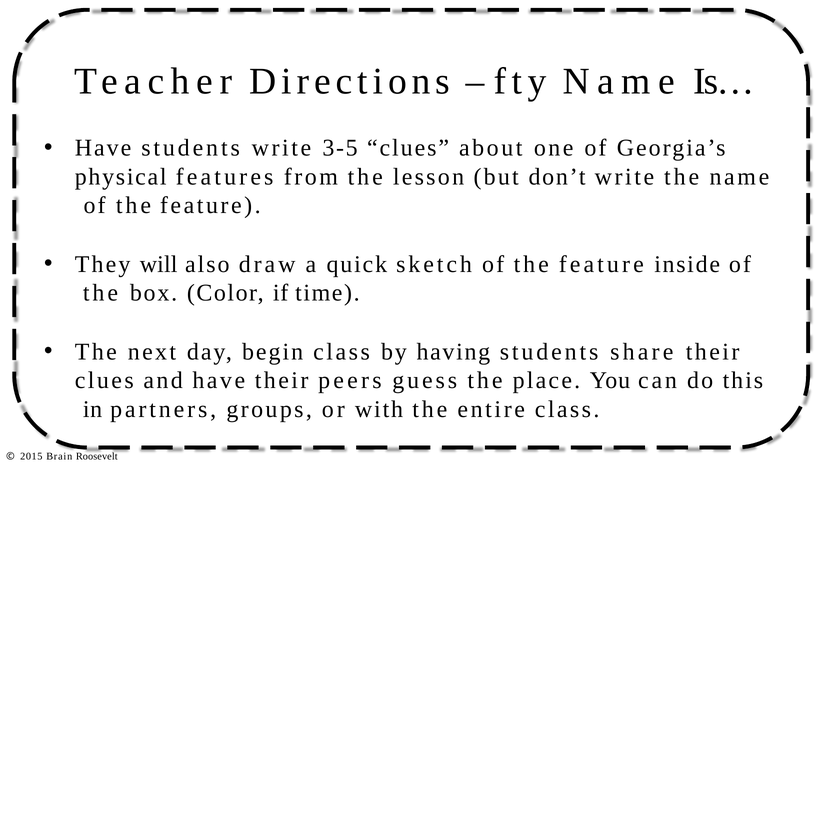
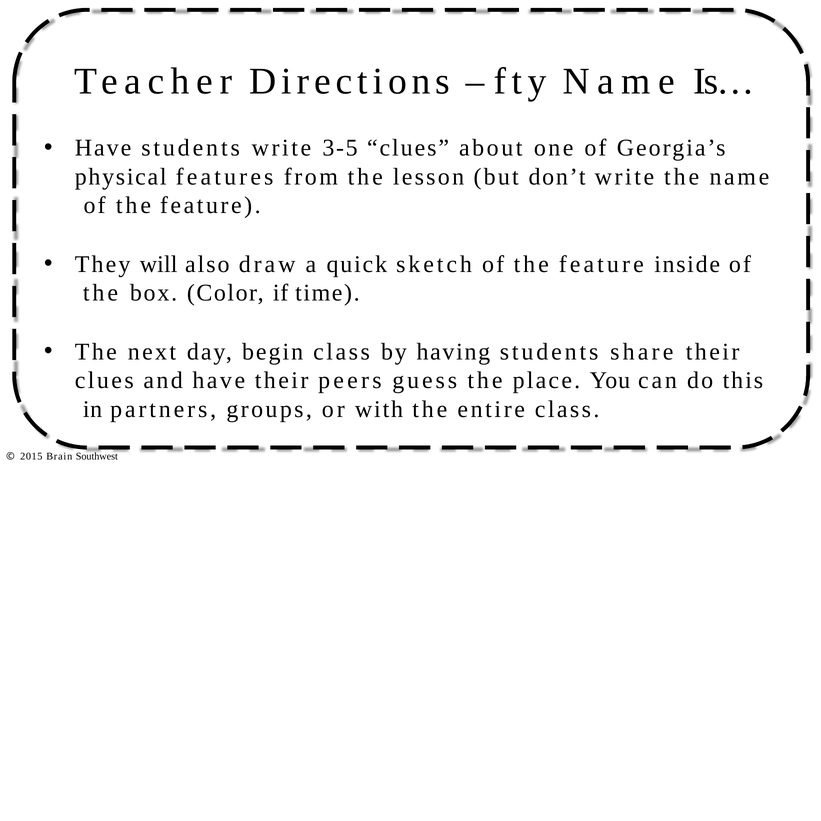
Roosevelt: Roosevelt -> Southwest
